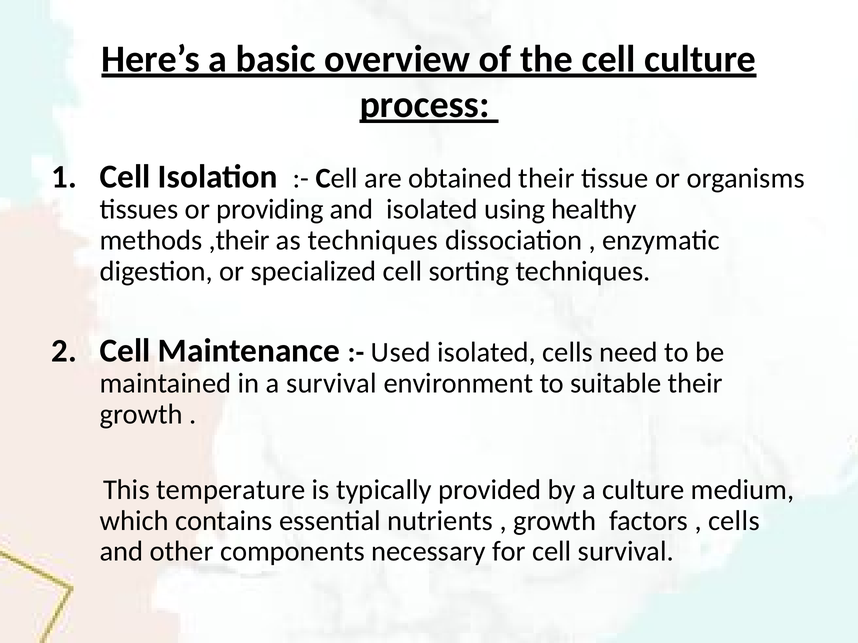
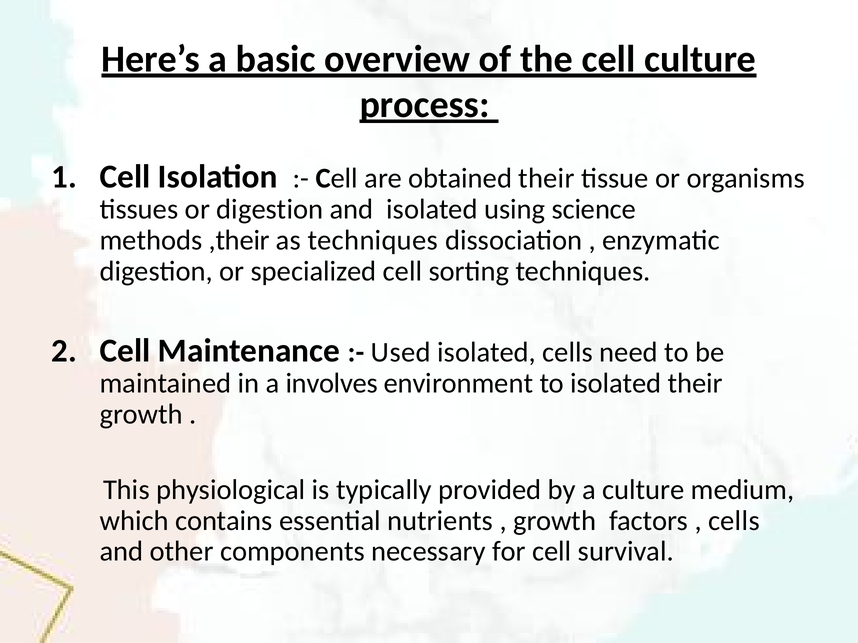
or providing: providing -> digestion
healthy: healthy -> science
a survival: survival -> involves
to suitable: suitable -> isolated
temperature: temperature -> physiological
